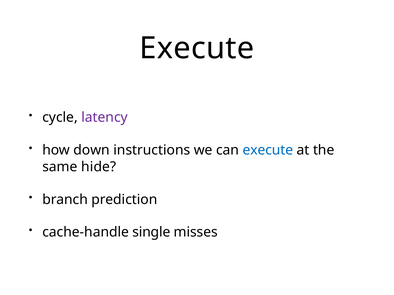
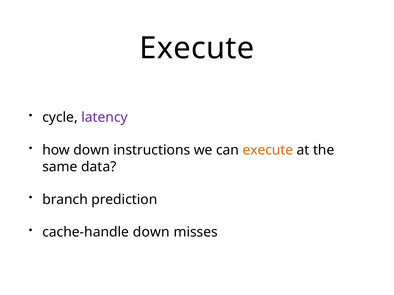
execute at (268, 150) colour: blue -> orange
hide: hide -> data
cache-handle single: single -> down
